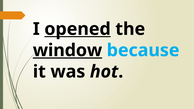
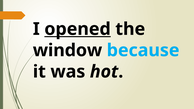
window underline: present -> none
